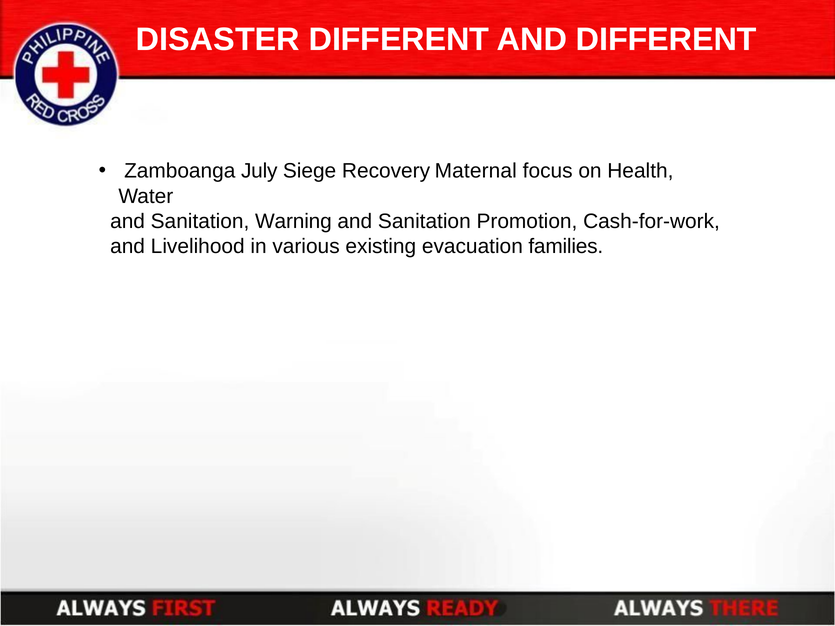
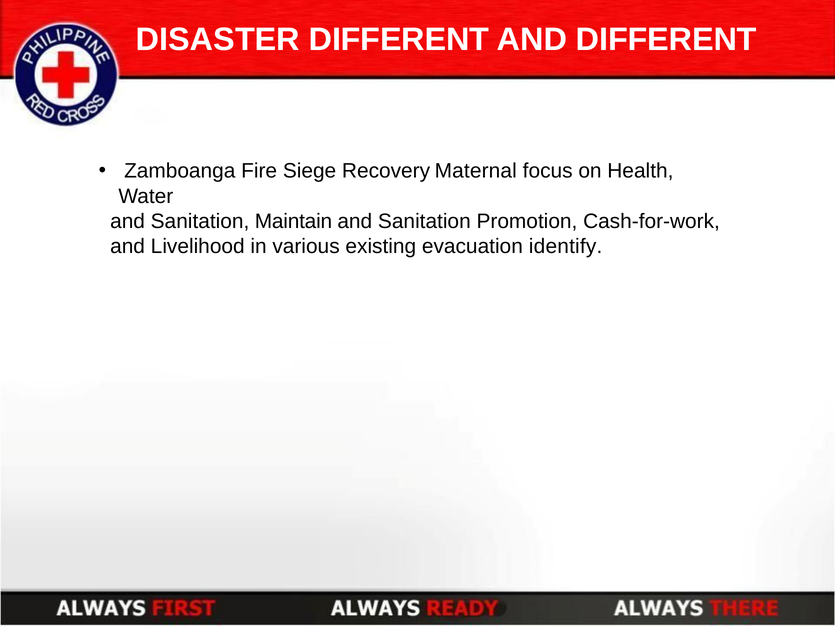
July: July -> Fire
Warning: Warning -> Maintain
families: families -> identify
